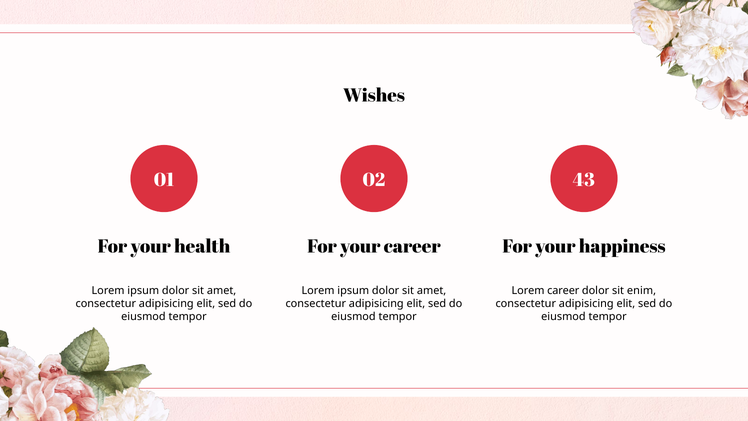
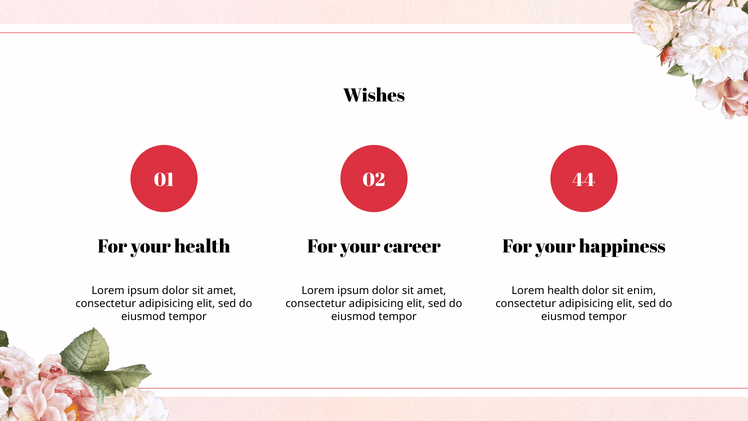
43: 43 -> 44
Lorem career: career -> health
